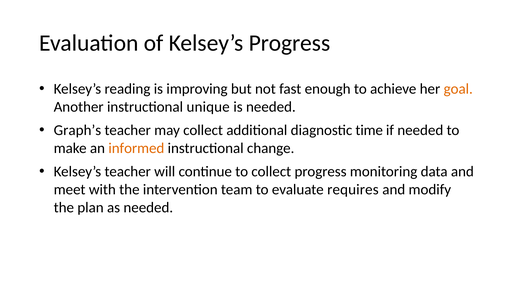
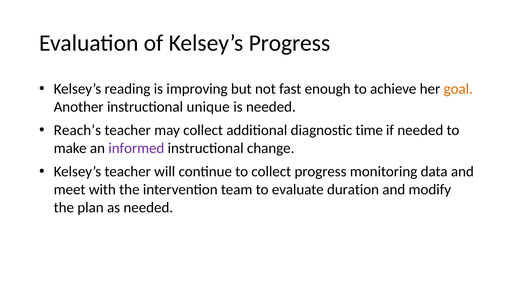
Graph’s: Graph’s -> Reach’s
informed colour: orange -> purple
requires: requires -> duration
